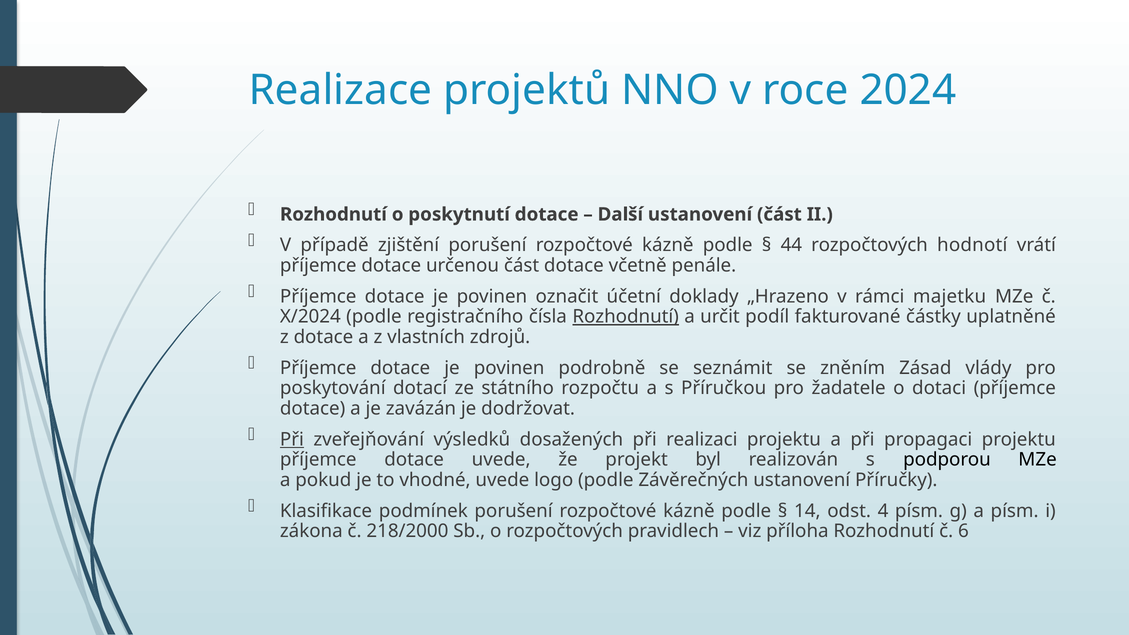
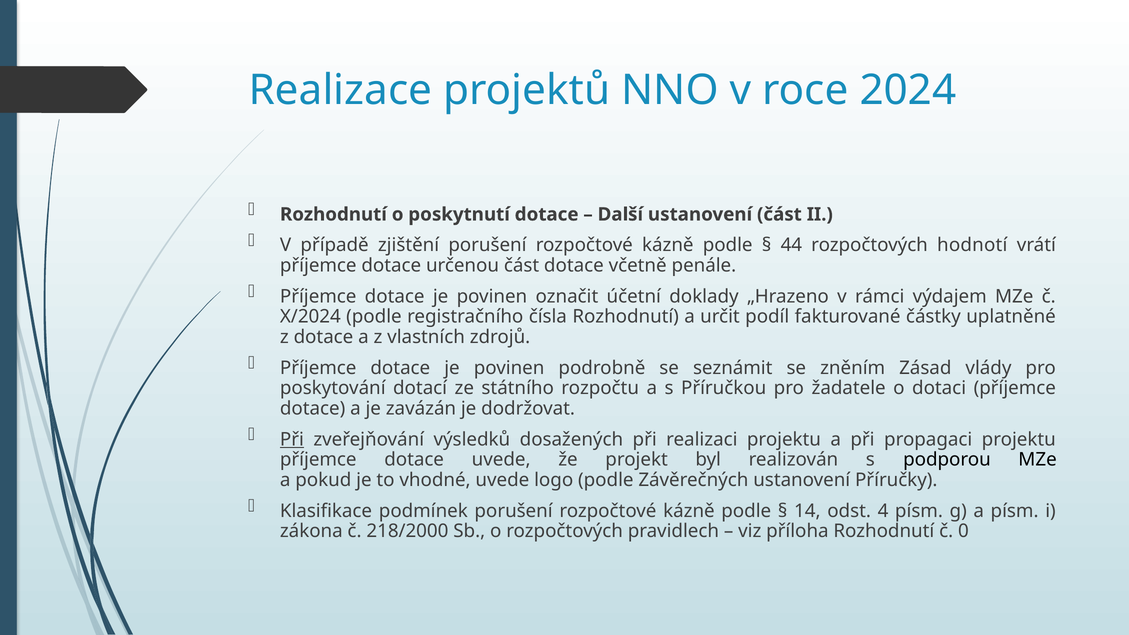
majetku: majetku -> výdajem
Rozhodnutí at (626, 317) underline: present -> none
6: 6 -> 0
